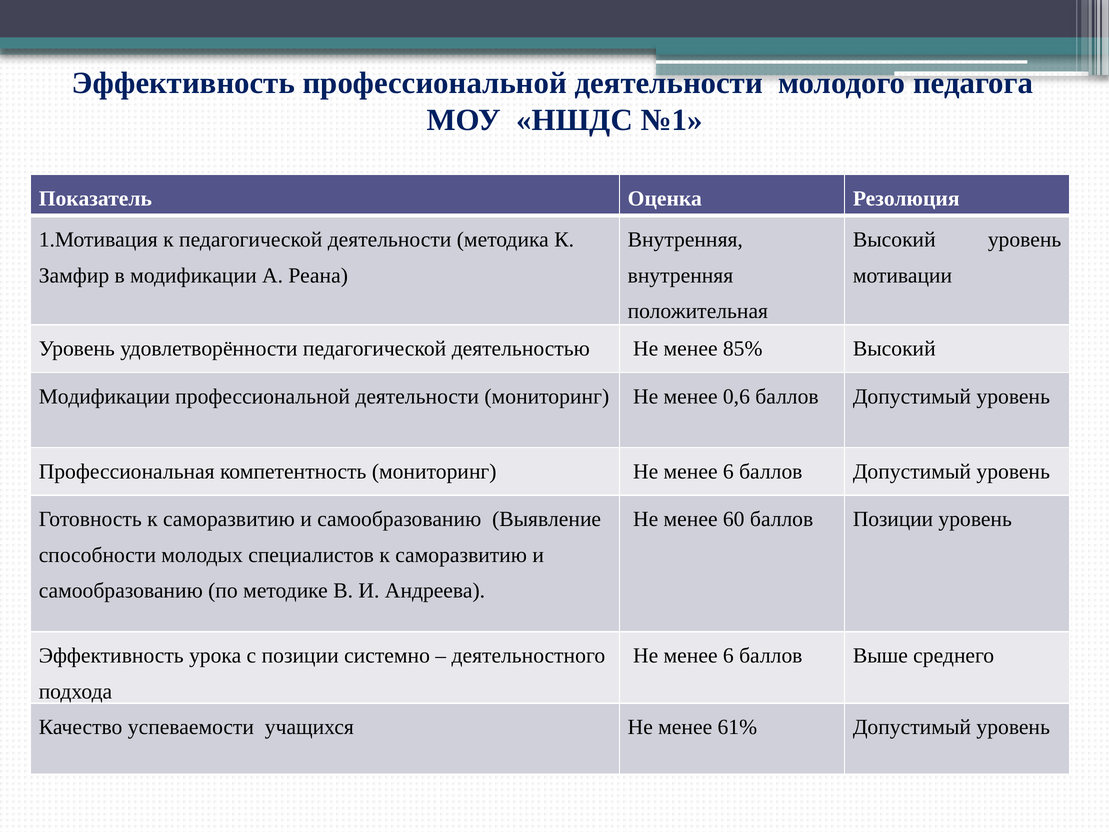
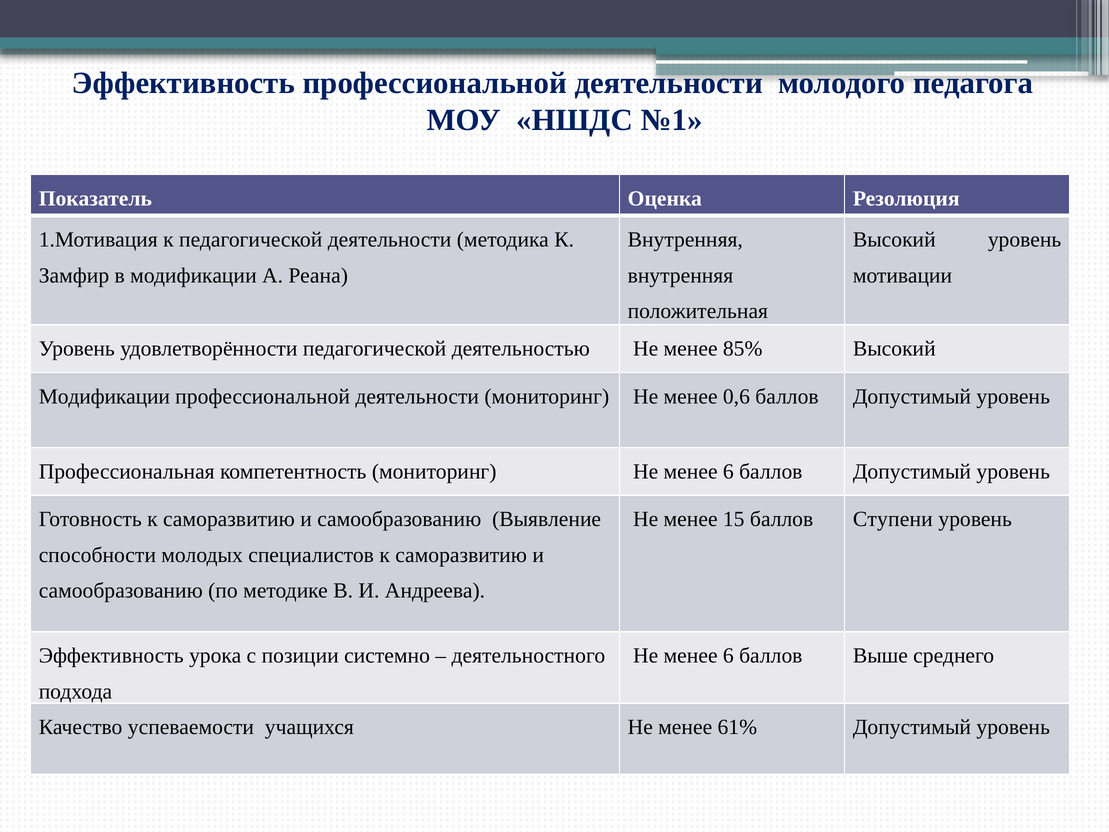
60: 60 -> 15
баллов Позиции: Позиции -> Ступени
